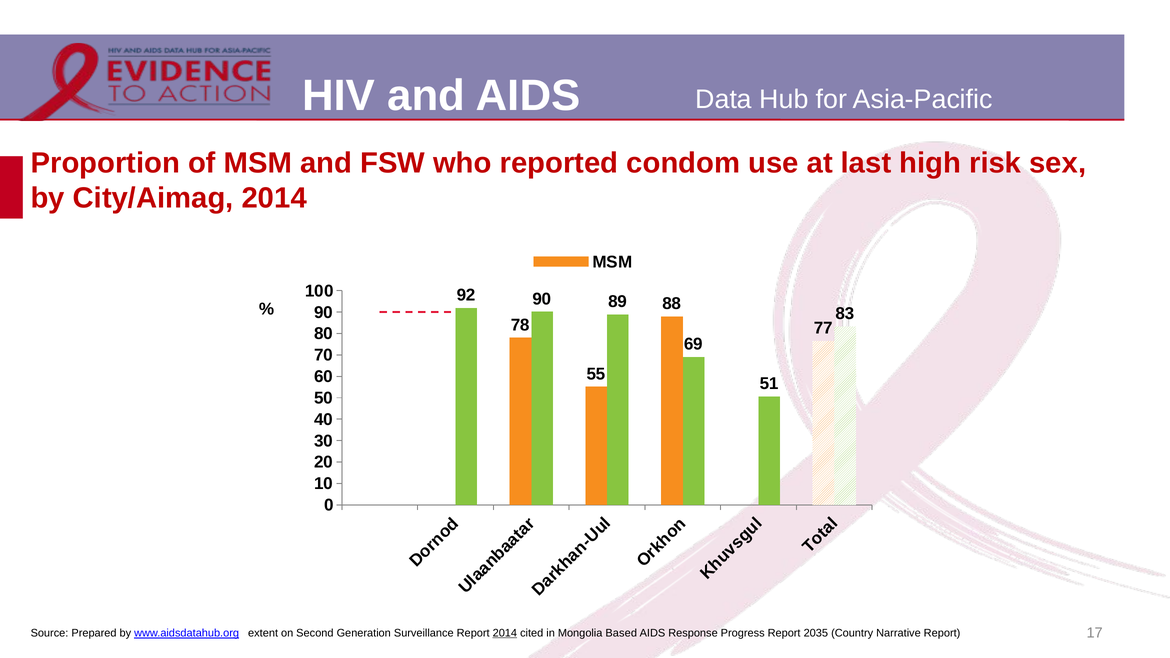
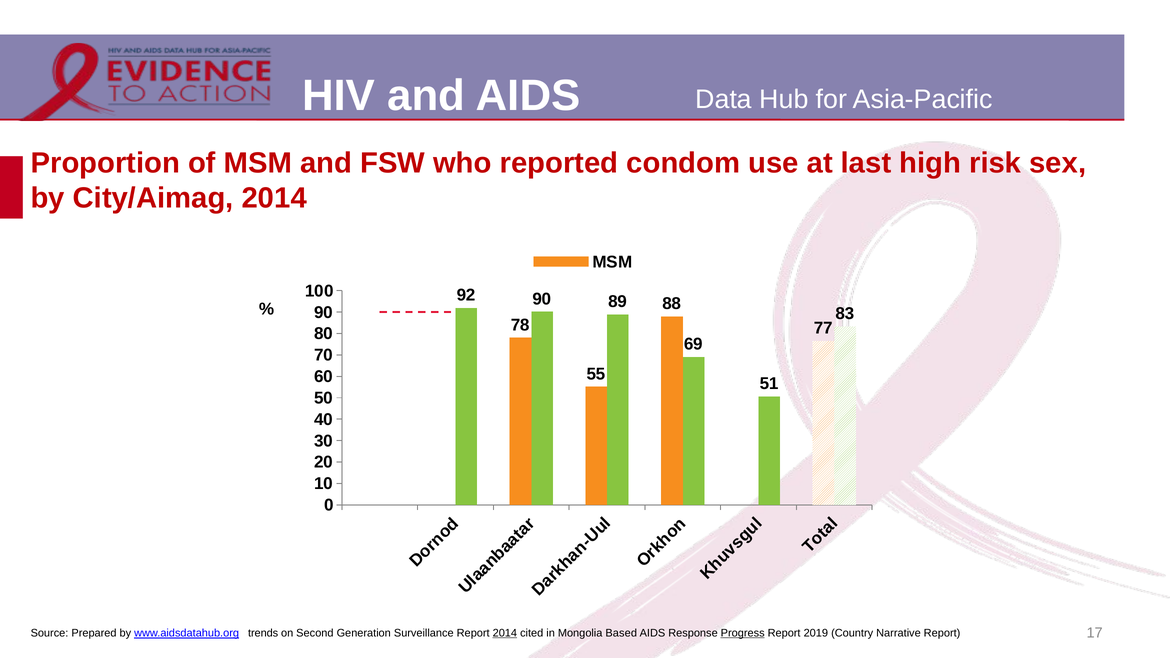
extent: extent -> trends
Progress underline: none -> present
2035: 2035 -> 2019
